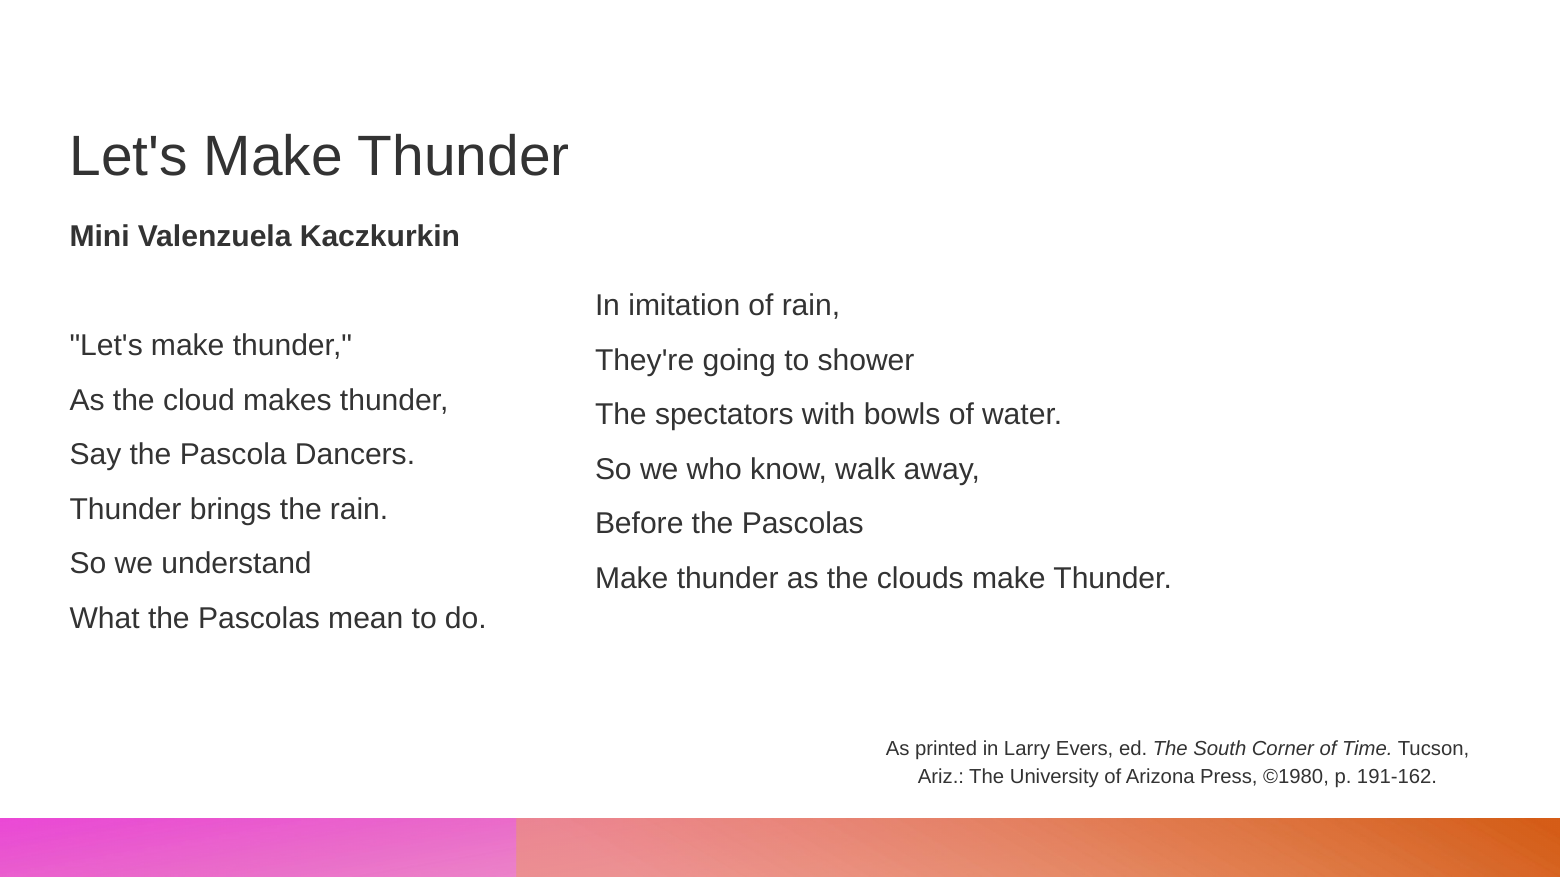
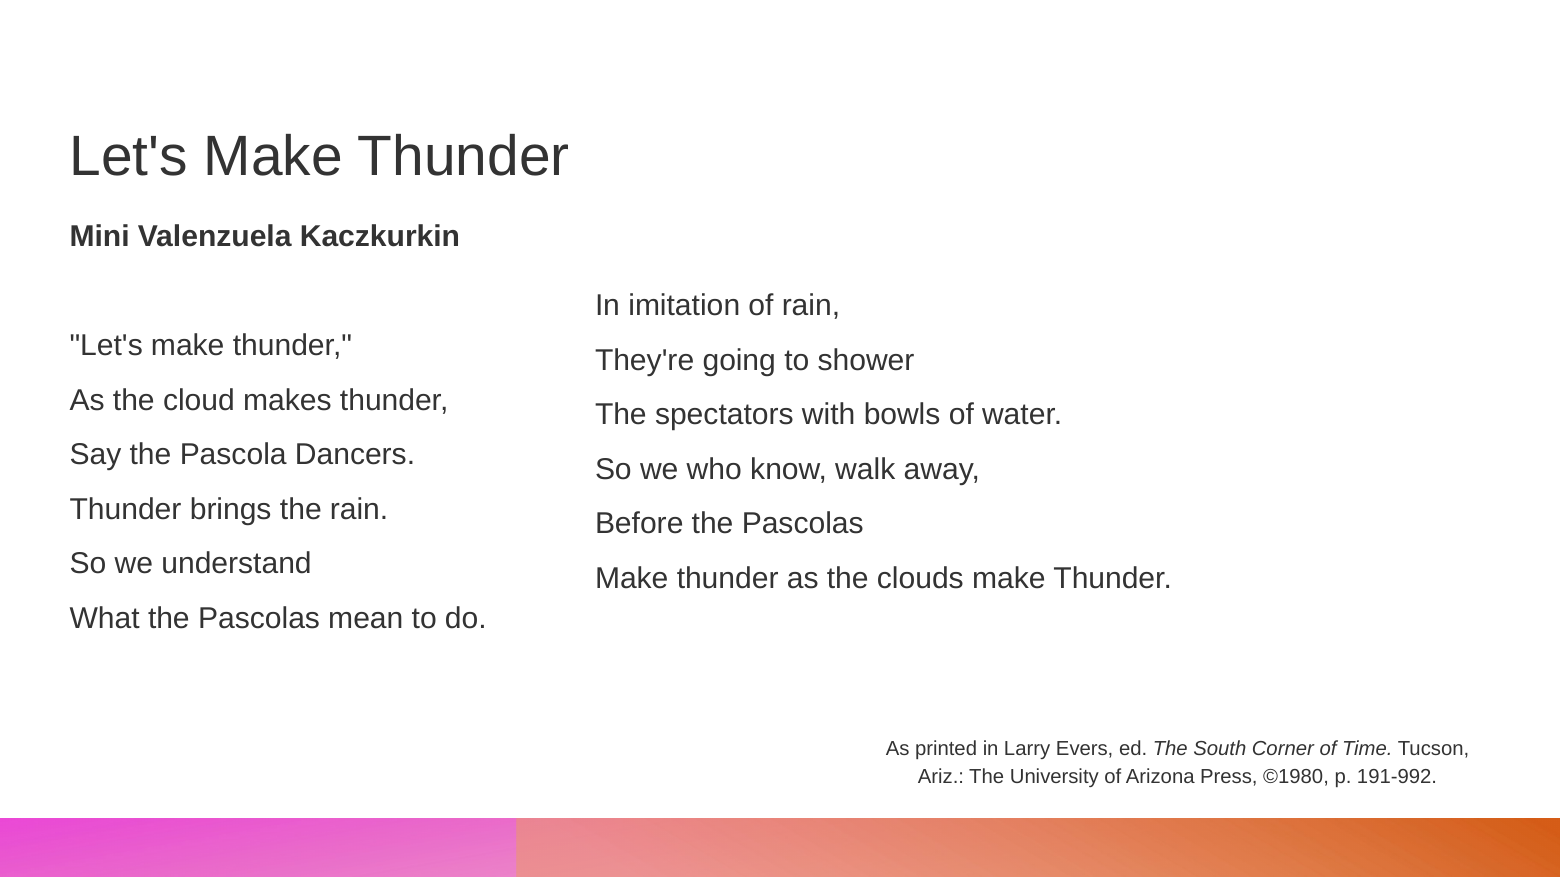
191-162: 191-162 -> 191-992
